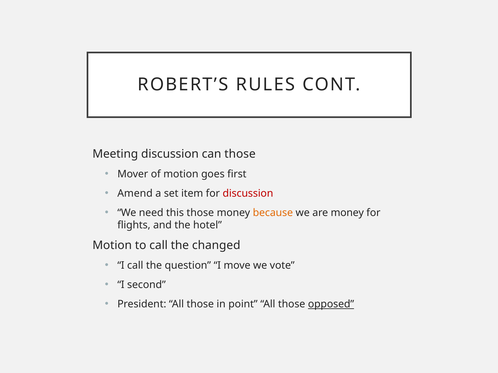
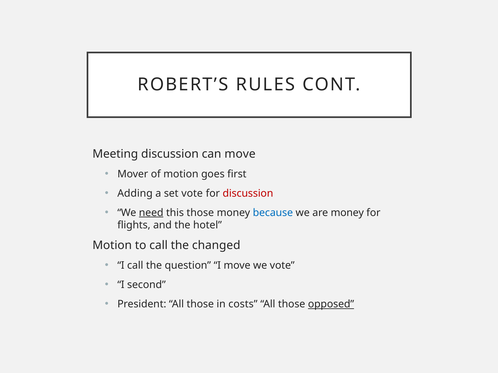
can those: those -> move
Amend: Amend -> Adding
set item: item -> vote
need underline: none -> present
because colour: orange -> blue
point: point -> costs
